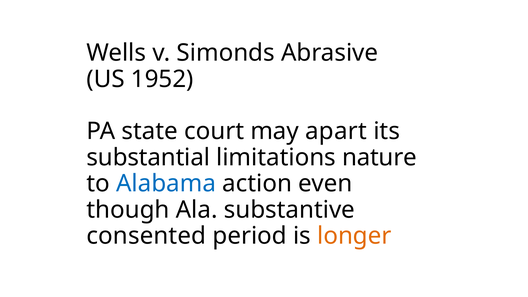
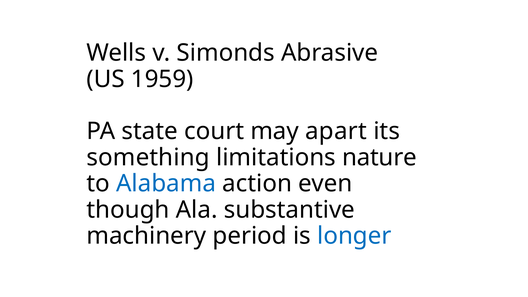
1952: 1952 -> 1959
substantial: substantial -> something
consented: consented -> machinery
longer colour: orange -> blue
